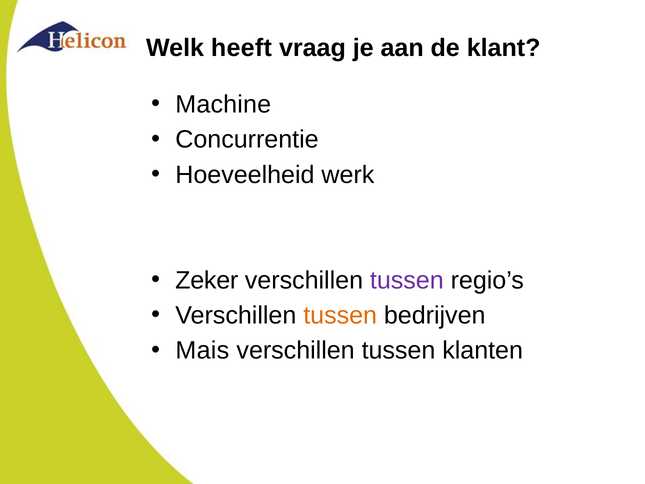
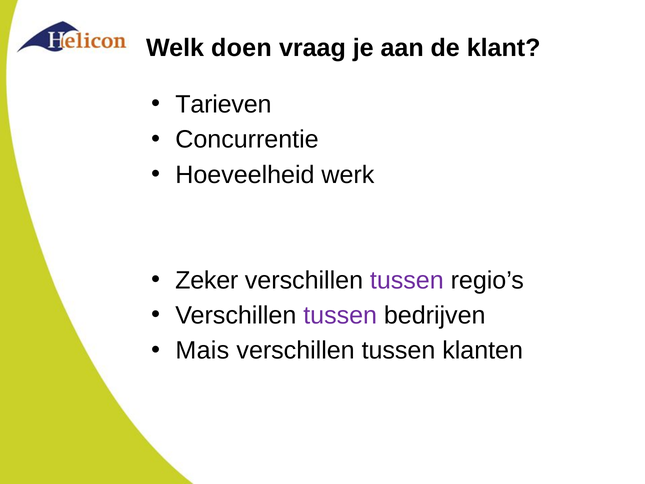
heeft: heeft -> doen
Machine: Machine -> Tarieven
tussen at (340, 315) colour: orange -> purple
